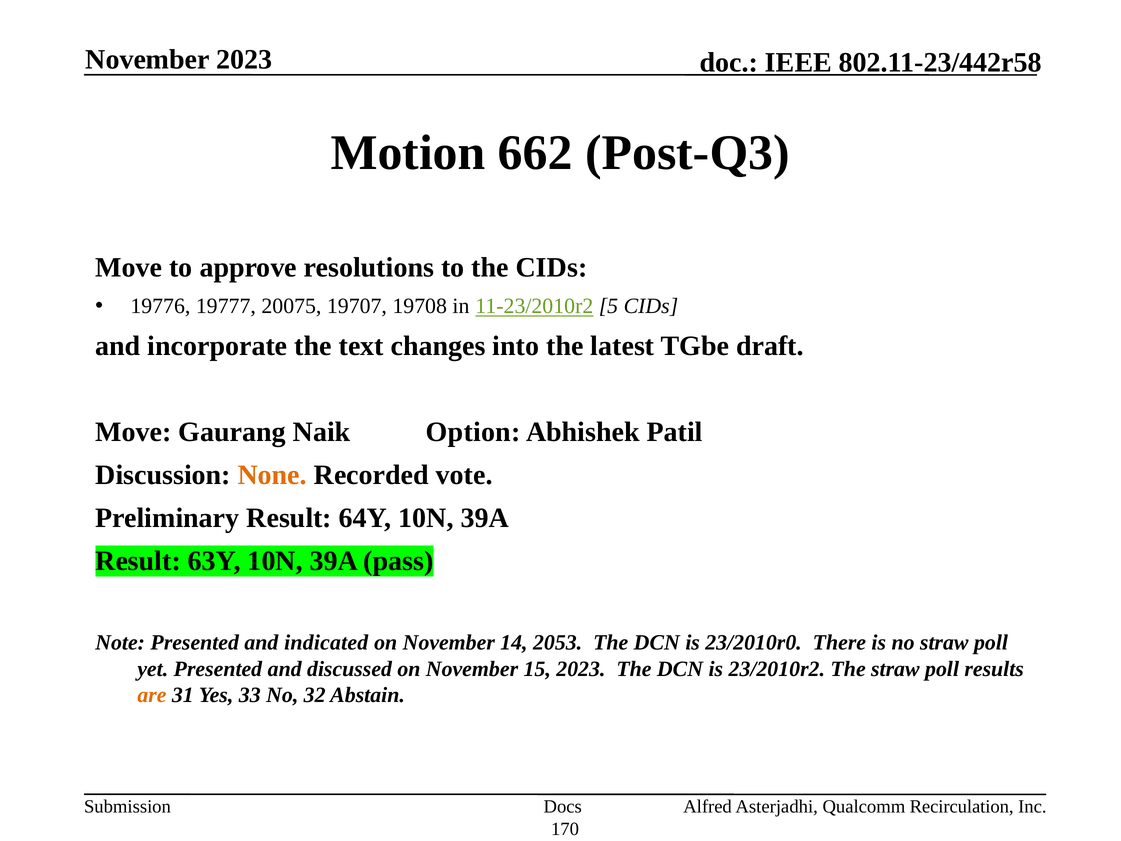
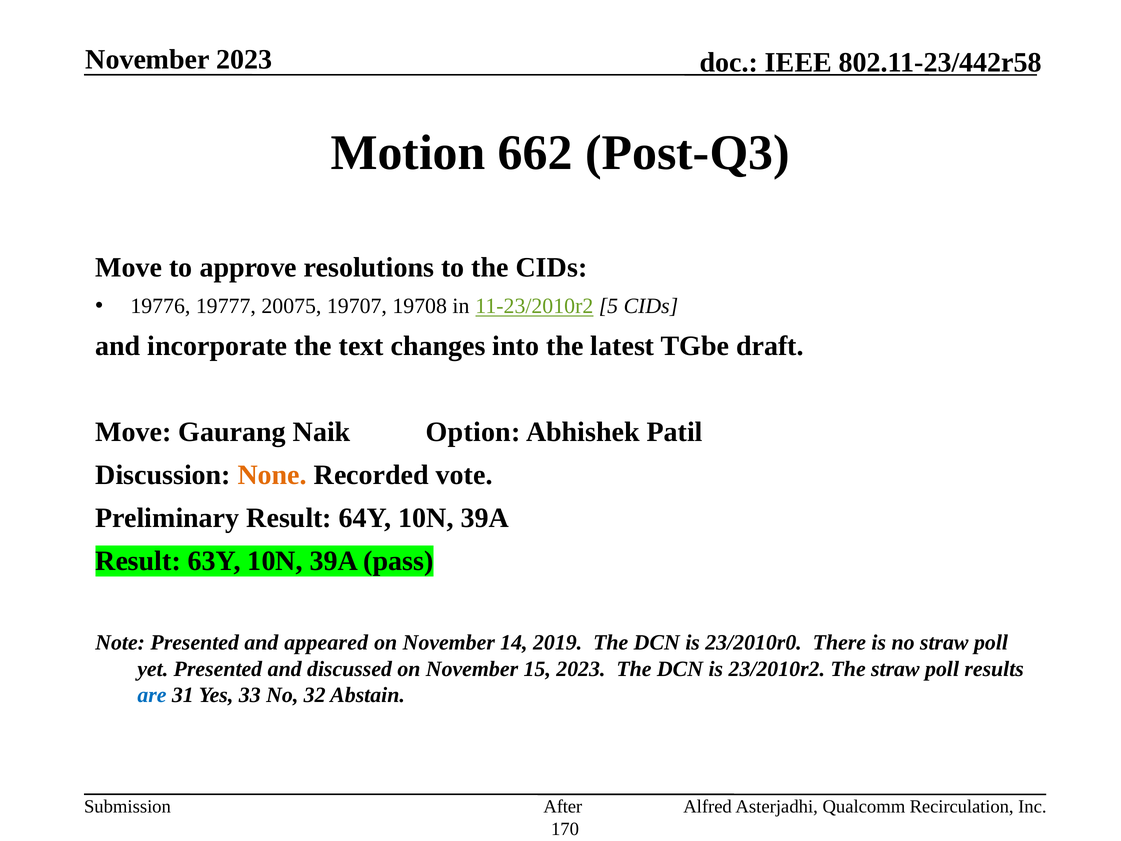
indicated: indicated -> appeared
2053: 2053 -> 2019
are colour: orange -> blue
Docs: Docs -> After
